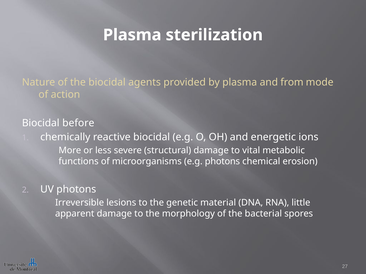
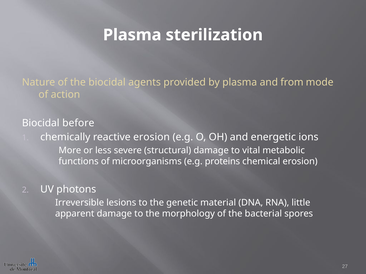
reactive biocidal: biocidal -> erosion
e.g photons: photons -> proteins
